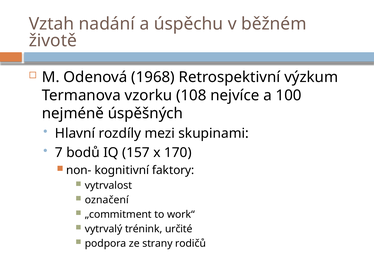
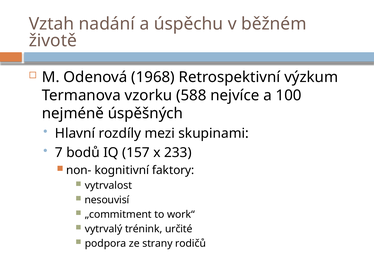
108: 108 -> 588
170: 170 -> 233
označení: označení -> nesouvisí
